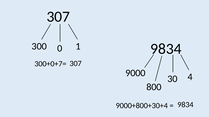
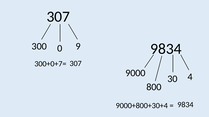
1: 1 -> 9
